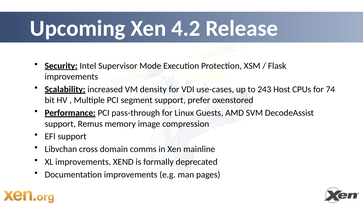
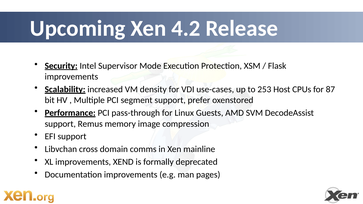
243: 243 -> 253
74: 74 -> 87
